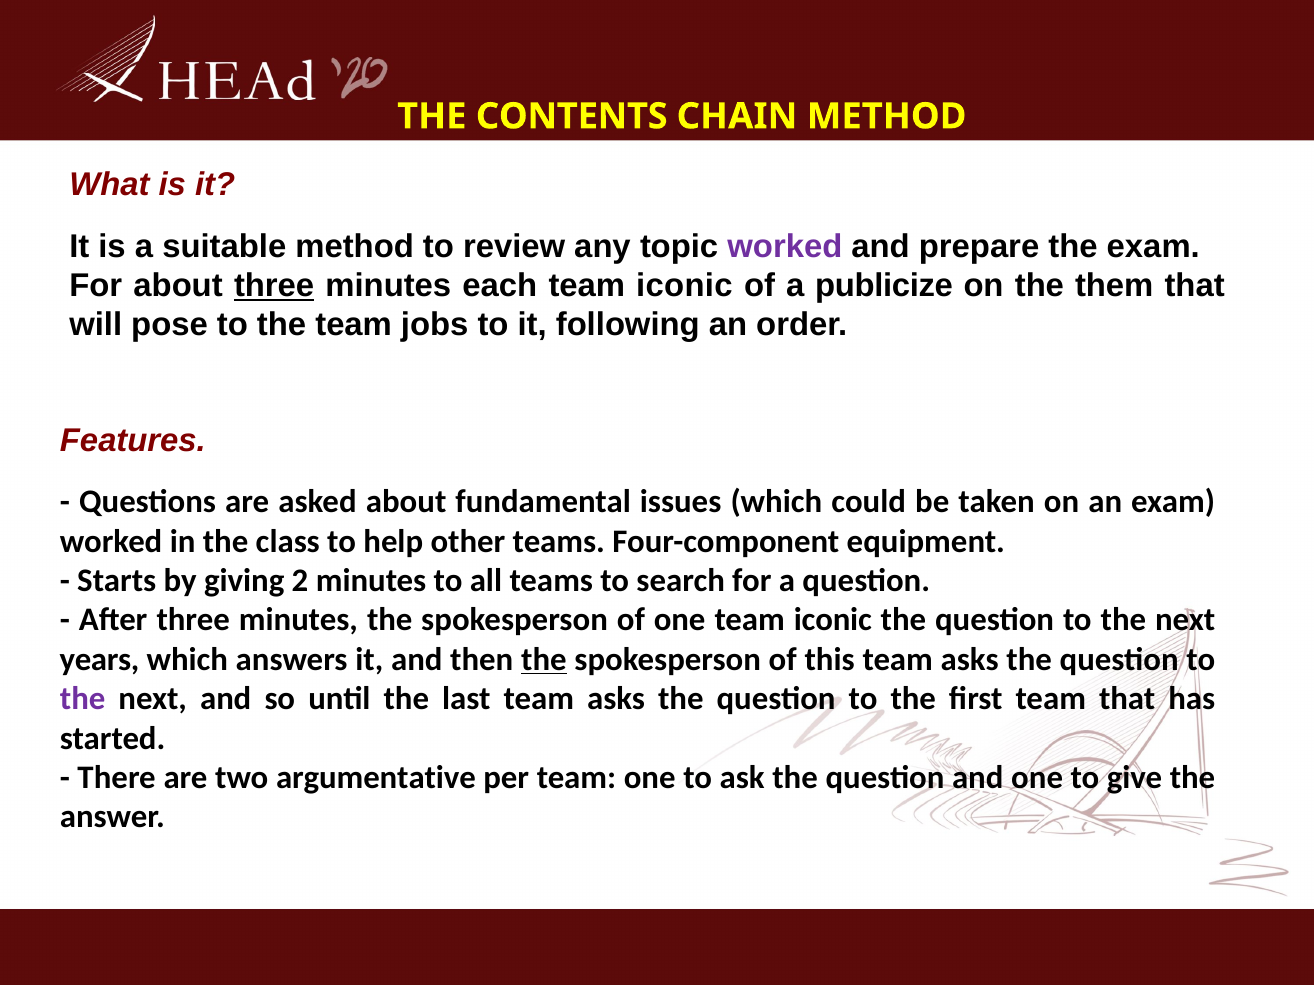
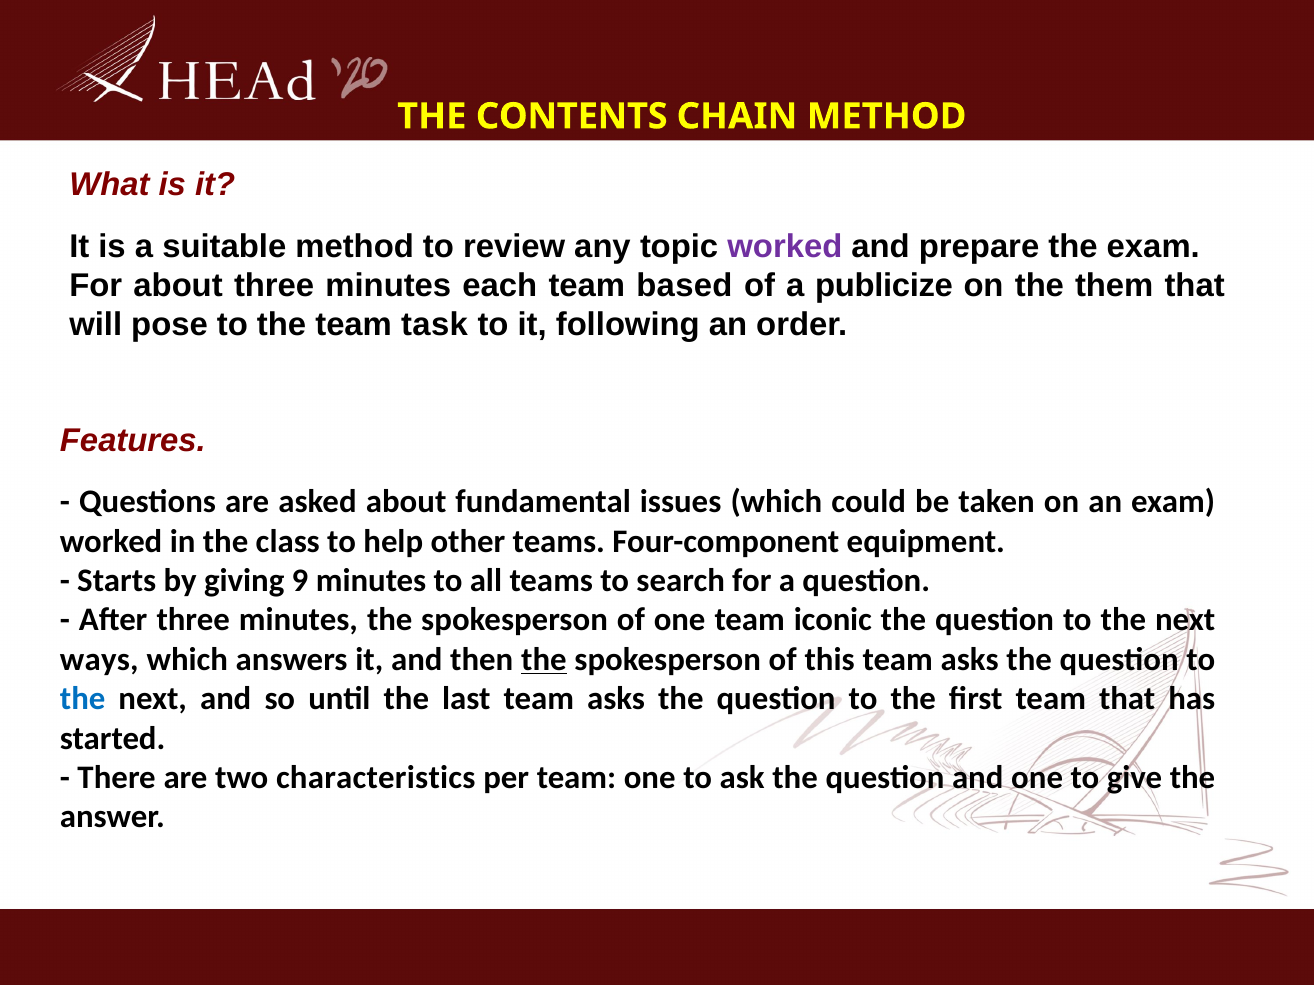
three at (274, 286) underline: present -> none
each team iconic: iconic -> based
jobs: jobs -> task
2: 2 -> 9
years: years -> ways
the at (83, 699) colour: purple -> blue
argumentative: argumentative -> characteristics
